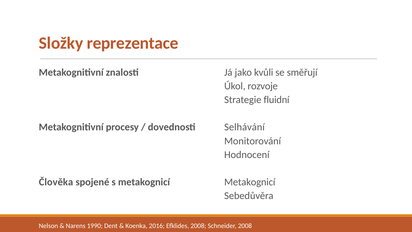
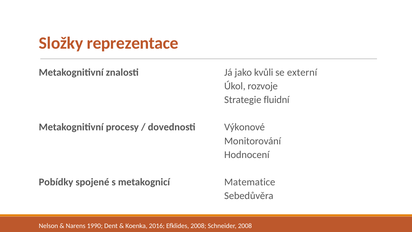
směřují: směřují -> externí
Selhávání: Selhávání -> Výkonové
Člověka: Člověka -> Pobídky
metakognicí Metakognicí: Metakognicí -> Matematice
